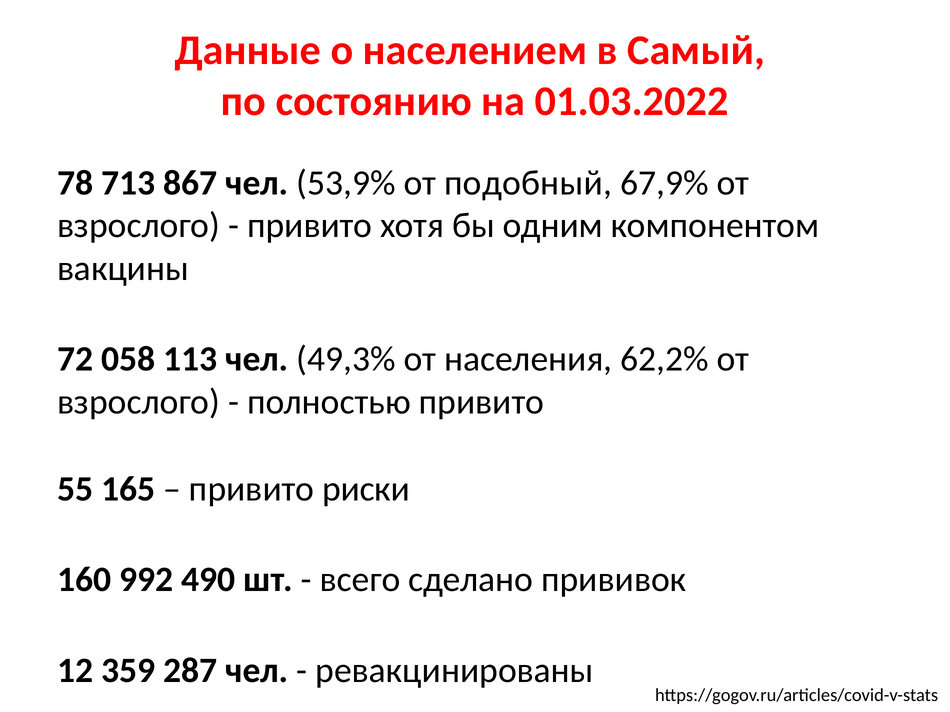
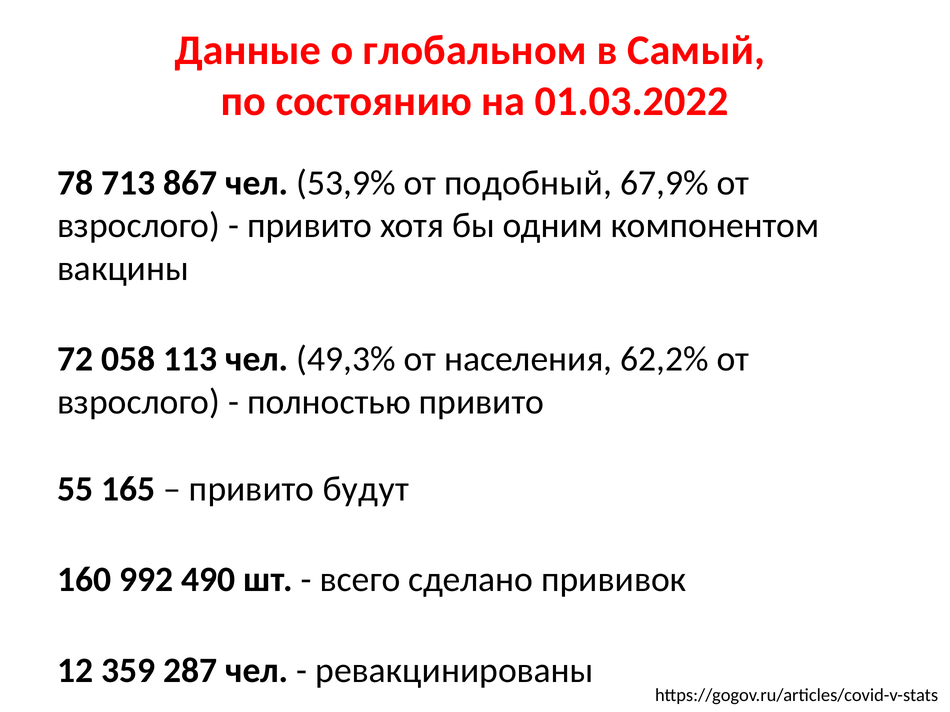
населением: населением -> глобальном
риски: риски -> будут
